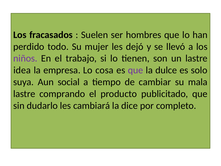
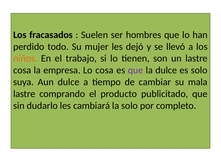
niños colour: purple -> orange
idea at (22, 70): idea -> cosa
Aun social: social -> dulce
la dice: dice -> solo
